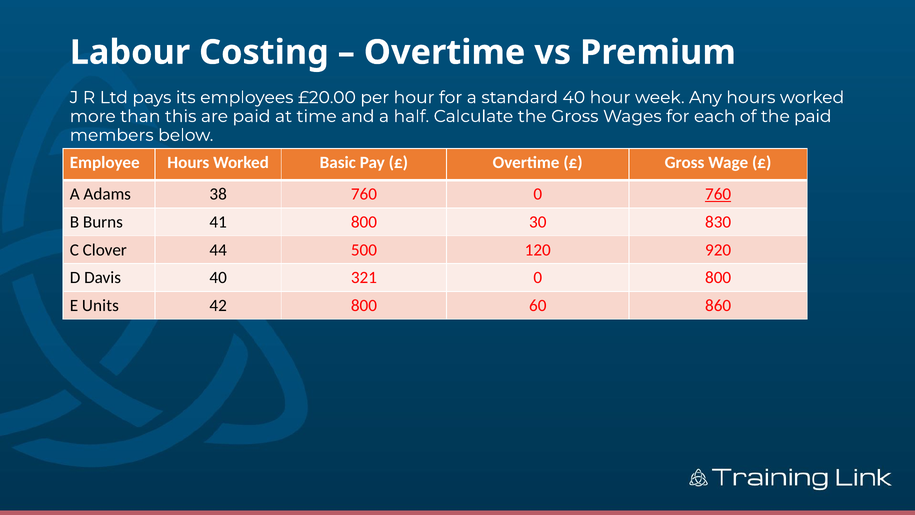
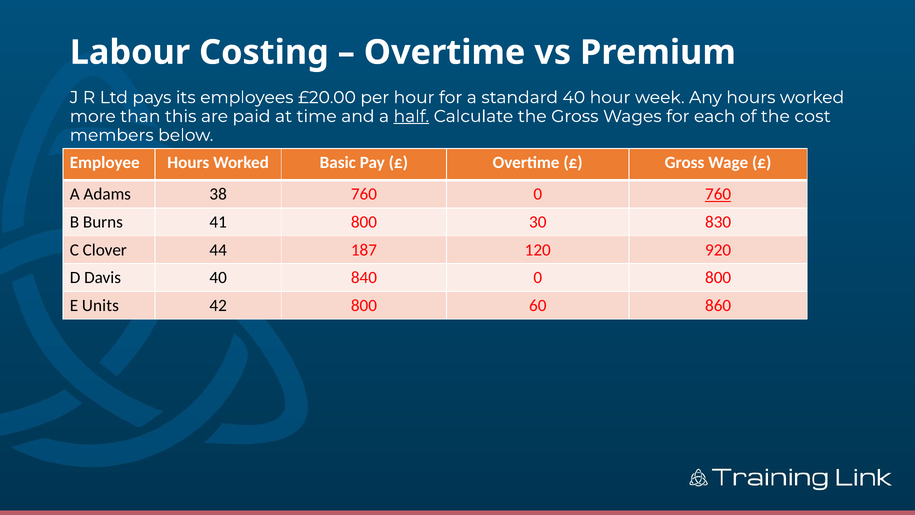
half underline: none -> present
the paid: paid -> cost
500: 500 -> 187
321: 321 -> 840
